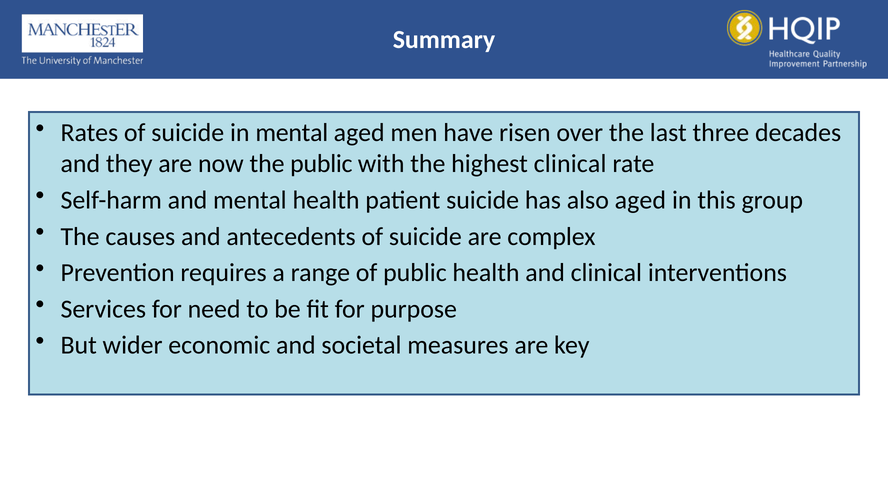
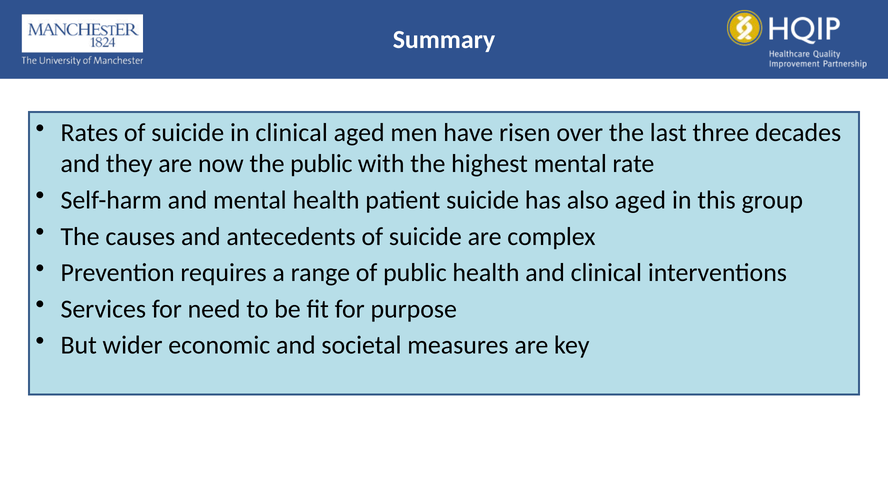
in mental: mental -> clinical
highest clinical: clinical -> mental
